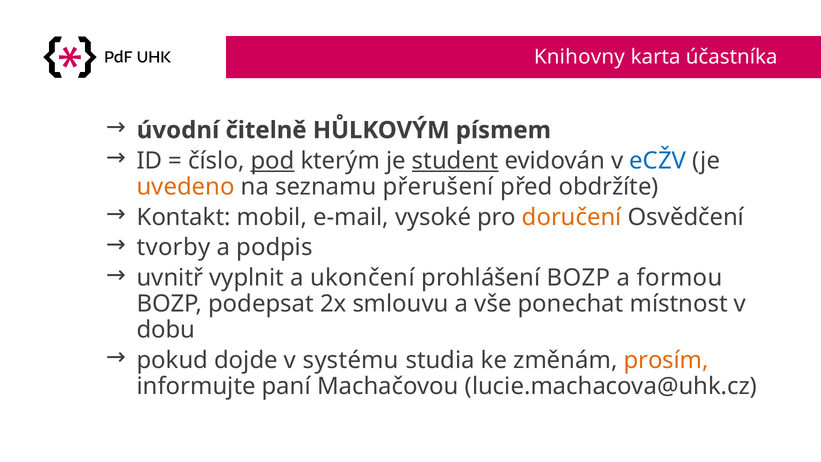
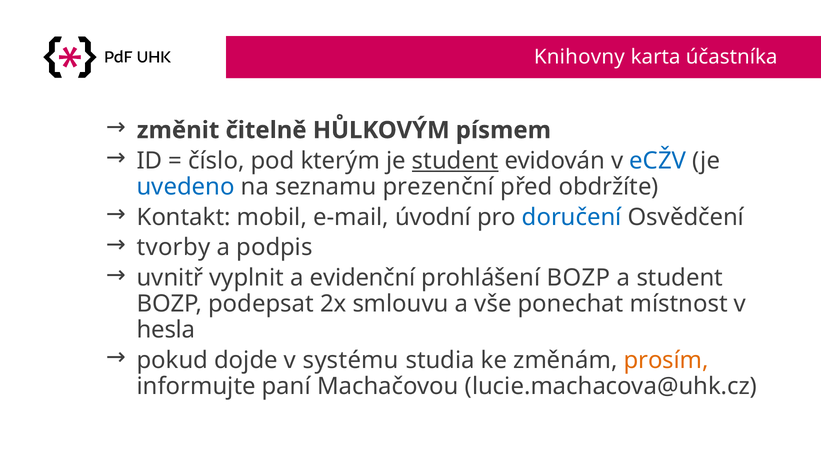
úvodní: úvodní -> změnit
pod underline: present -> none
uvedeno colour: orange -> blue
přerušení: přerušení -> prezenční
vysoké: vysoké -> úvodní
doručení colour: orange -> blue
ukončení: ukončení -> evidenční
a formou: formou -> student
dobu: dobu -> hesla
